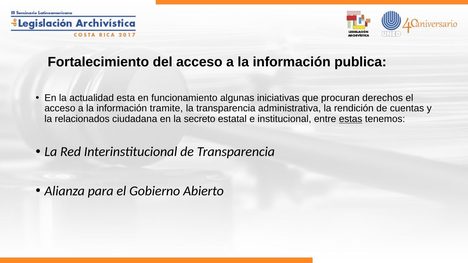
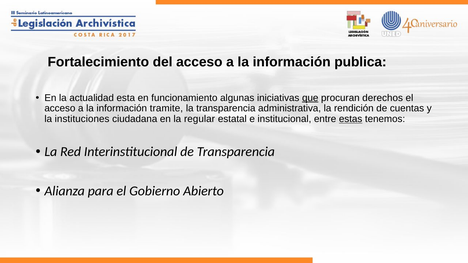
que underline: none -> present
relacionados: relacionados -> instituciones
secreto: secreto -> regular
